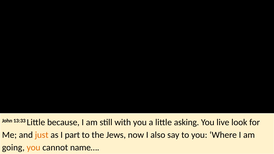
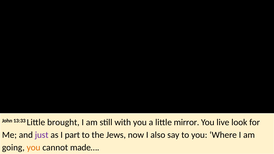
because: because -> brought
asking: asking -> mirror
just colour: orange -> purple
name…: name… -> made…
